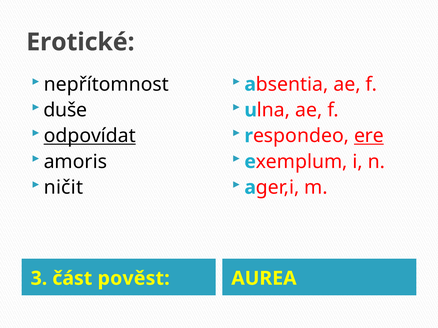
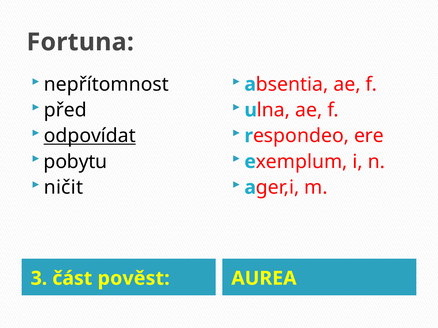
Erotické: Erotické -> Fortuna
duše: duše -> před
ere underline: present -> none
amoris: amoris -> pobytu
